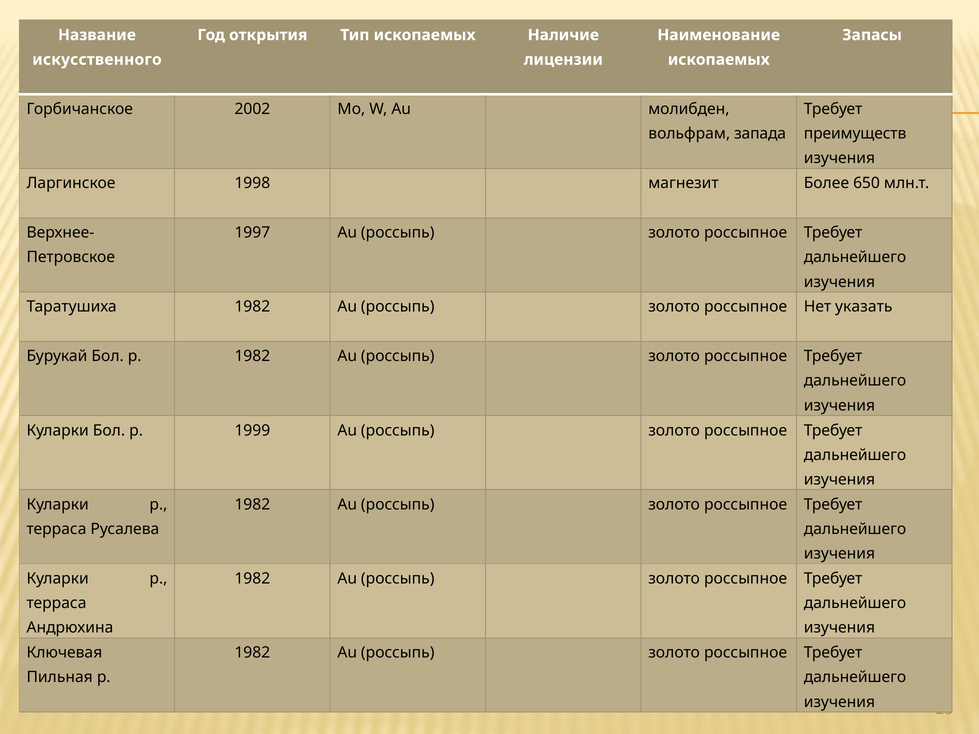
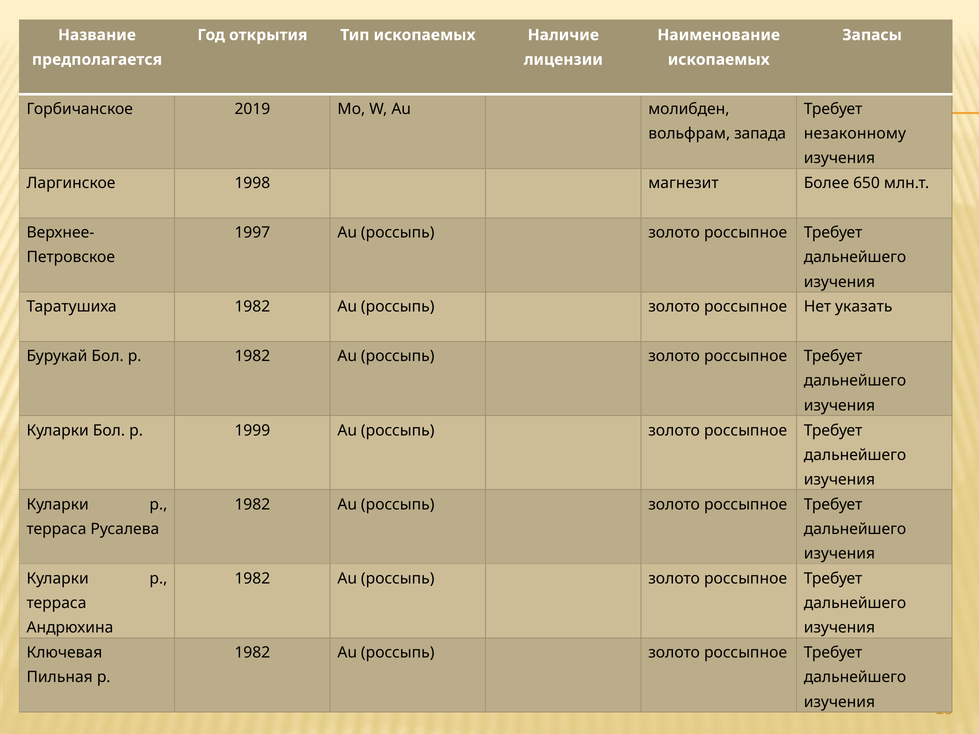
искусственного: искусственного -> предполагается
2002: 2002 -> 2019
преимуществ: преимуществ -> незаконному
